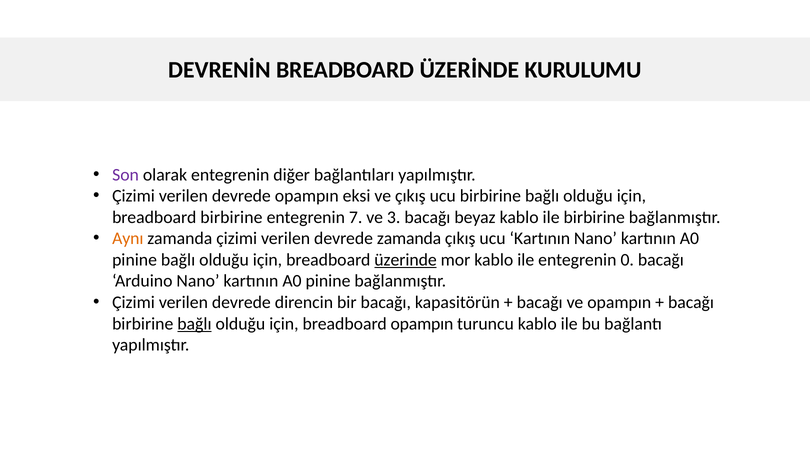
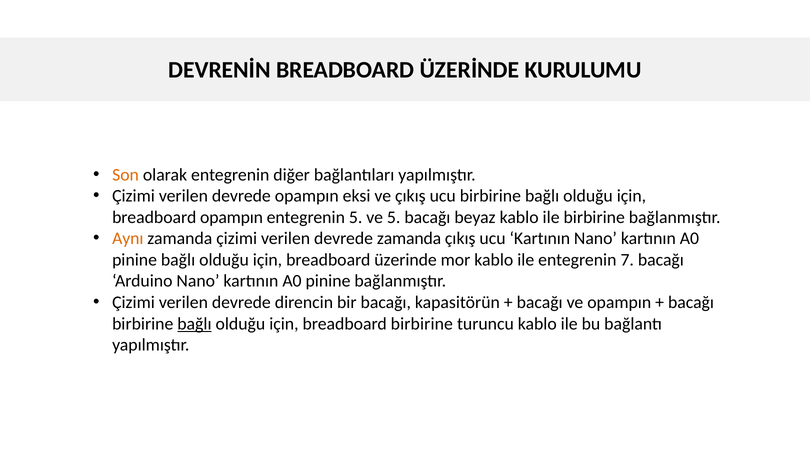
Son colour: purple -> orange
breadboard birbirine: birbirine -> opampın
entegrenin 7: 7 -> 5
ve 3: 3 -> 5
üzerinde underline: present -> none
0: 0 -> 7
breadboard opampın: opampın -> birbirine
